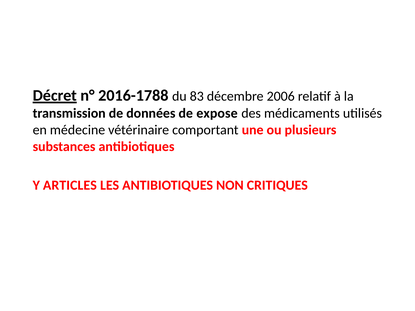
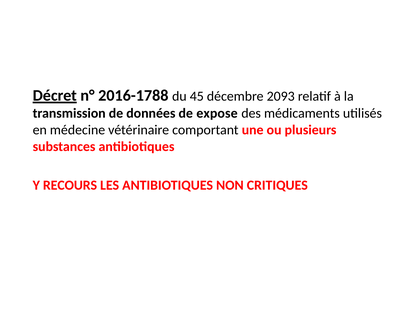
83: 83 -> 45
2006: 2006 -> 2093
ARTICLES: ARTICLES -> RECOURS
